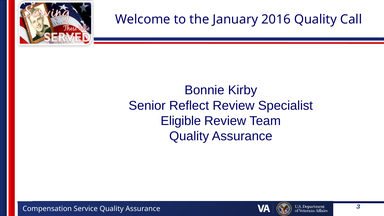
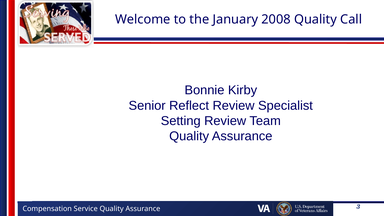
2016: 2016 -> 2008
Eligible: Eligible -> Setting
